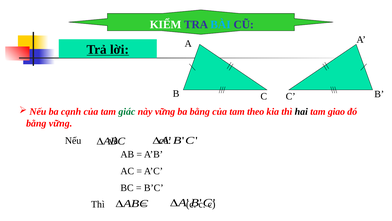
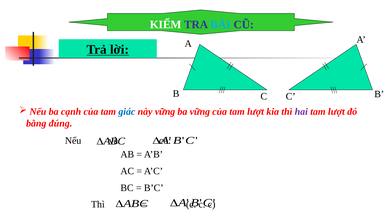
giác colour: green -> blue
ba bằng: bằng -> vững
của tam theo: theo -> lượt
hai colour: black -> purple
giao at (336, 111): giao -> lượt
bằng vững: vững -> đúng
